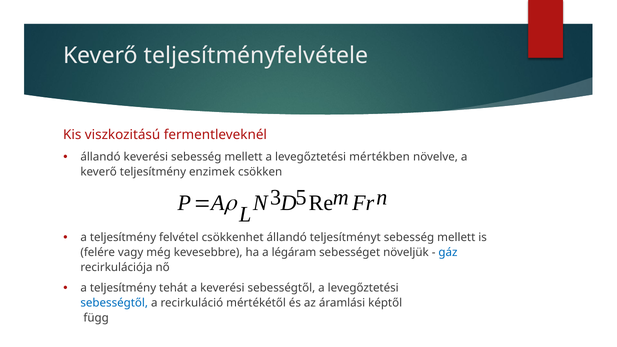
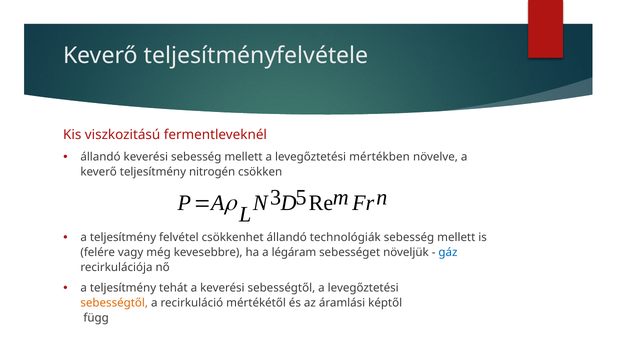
enzimek: enzimek -> nitrogén
teljesítményt: teljesítményt -> technológiák
sebességtől at (114, 303) colour: blue -> orange
